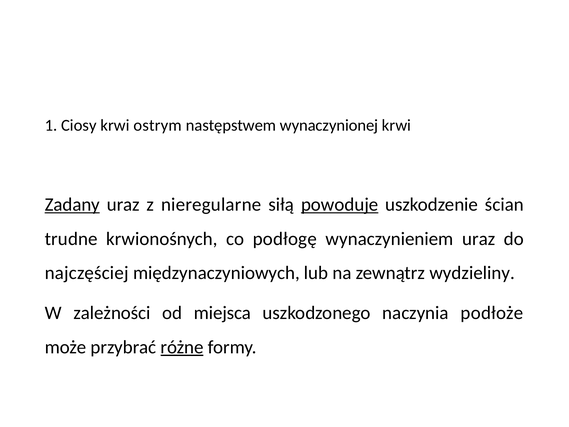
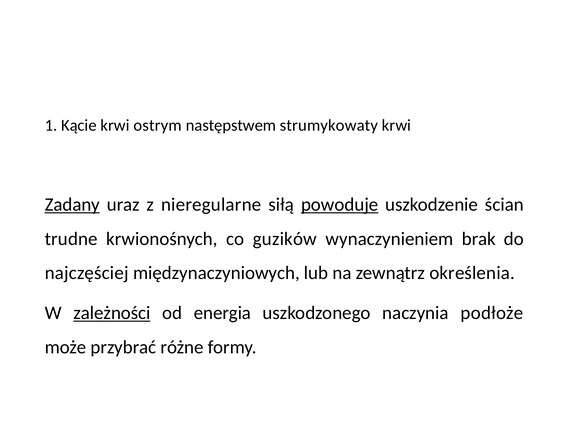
Ciosy: Ciosy -> Kącie
wynaczynionej: wynaczynionej -> strumykowaty
podłogę: podłogę -> guzików
wynaczynieniem uraz: uraz -> brak
wydzieliny: wydzieliny -> określenia
zależności underline: none -> present
miejsca: miejsca -> energia
różne underline: present -> none
